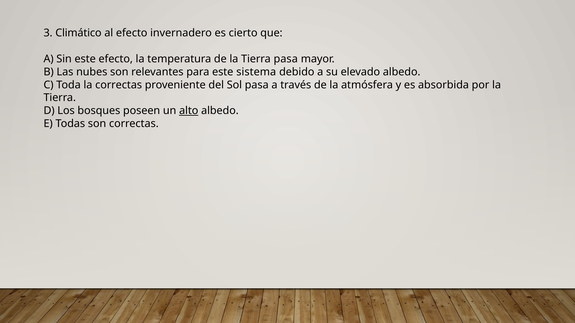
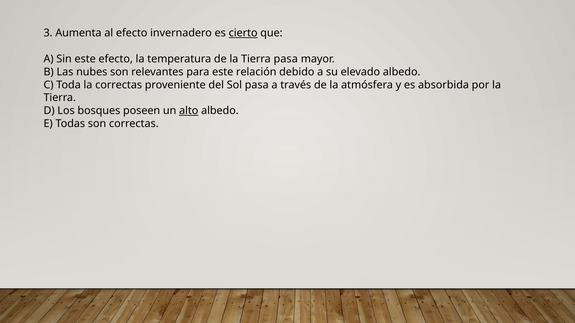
Climático: Climático -> Aumenta
cierto underline: none -> present
sistema: sistema -> relación
